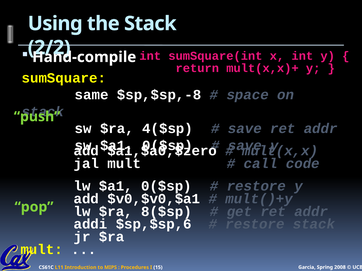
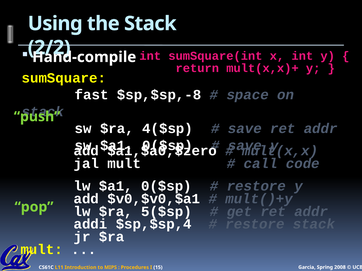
same: same -> fast
8($sp: 8($sp -> 5($sp
$sp,$sp,6: $sp,$sp,6 -> $sp,$sp,4
